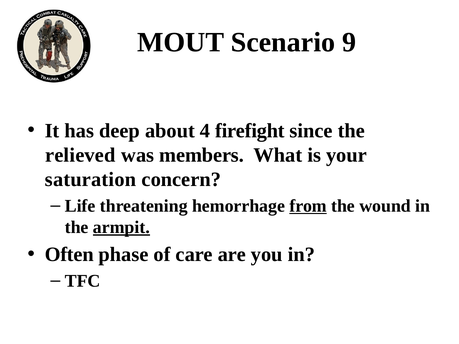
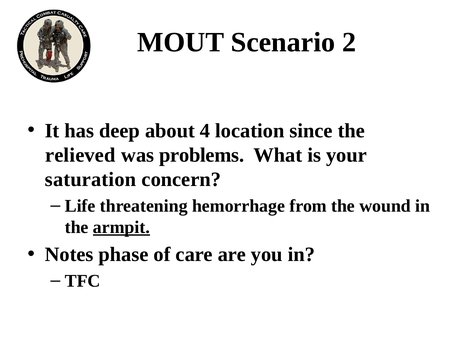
9: 9 -> 2
firefight: firefight -> location
members: members -> problems
from underline: present -> none
Often: Often -> Notes
